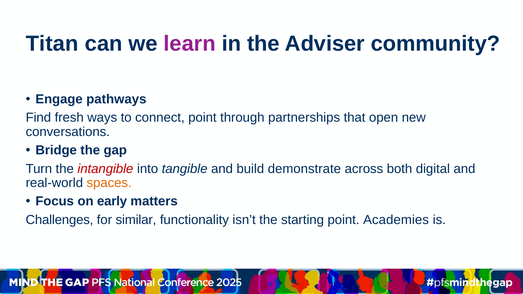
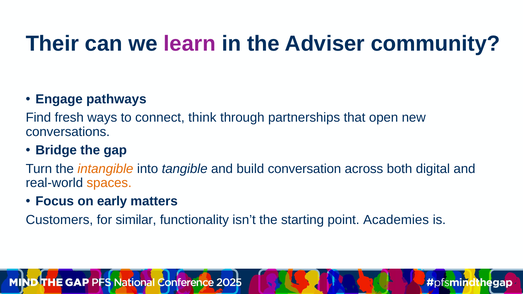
Titan: Titan -> Their
connect point: point -> think
intangible colour: red -> orange
demonstrate: demonstrate -> conversation
Challenges: Challenges -> Customers
